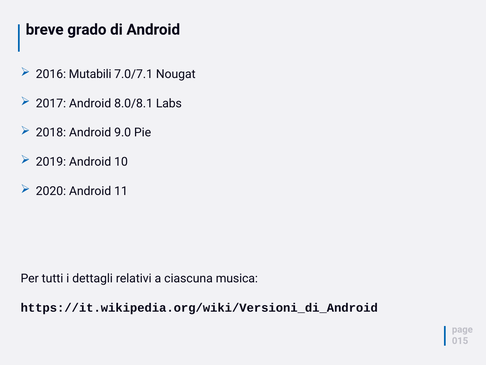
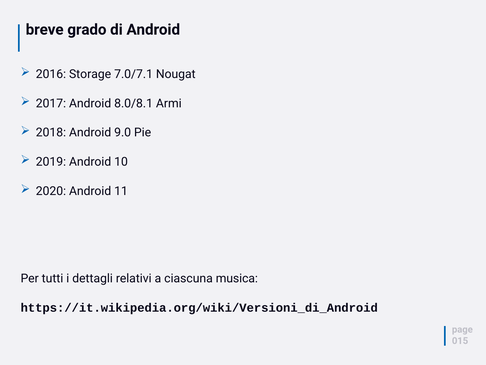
Mutabili: Mutabili -> Storage
Labs: Labs -> Armi
